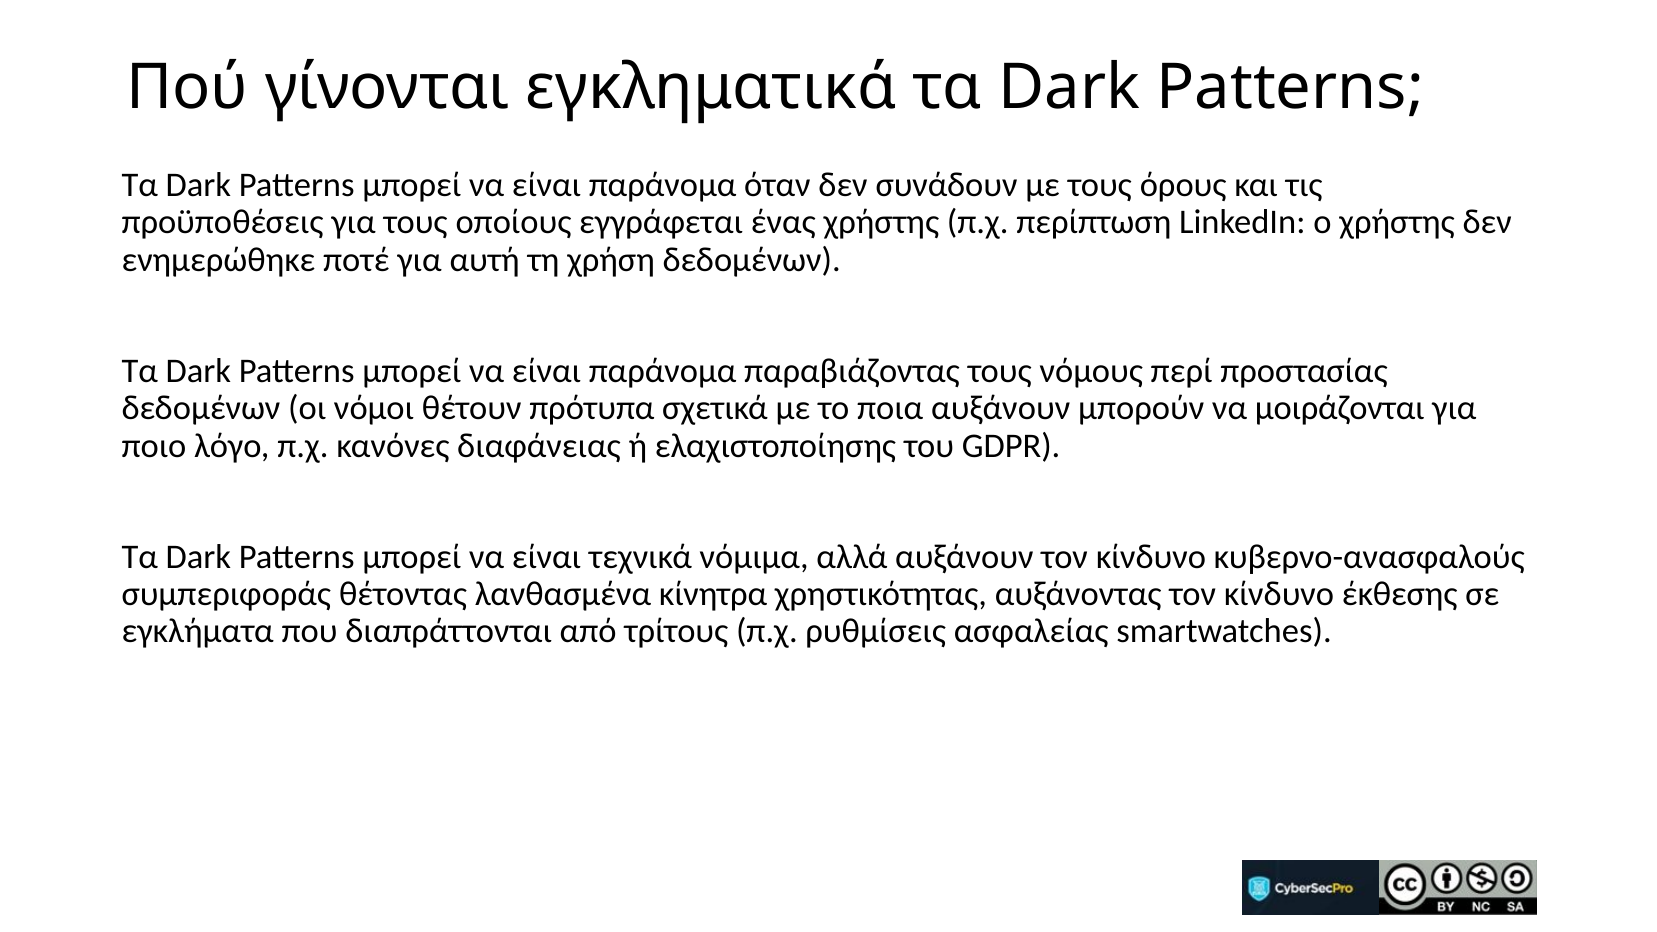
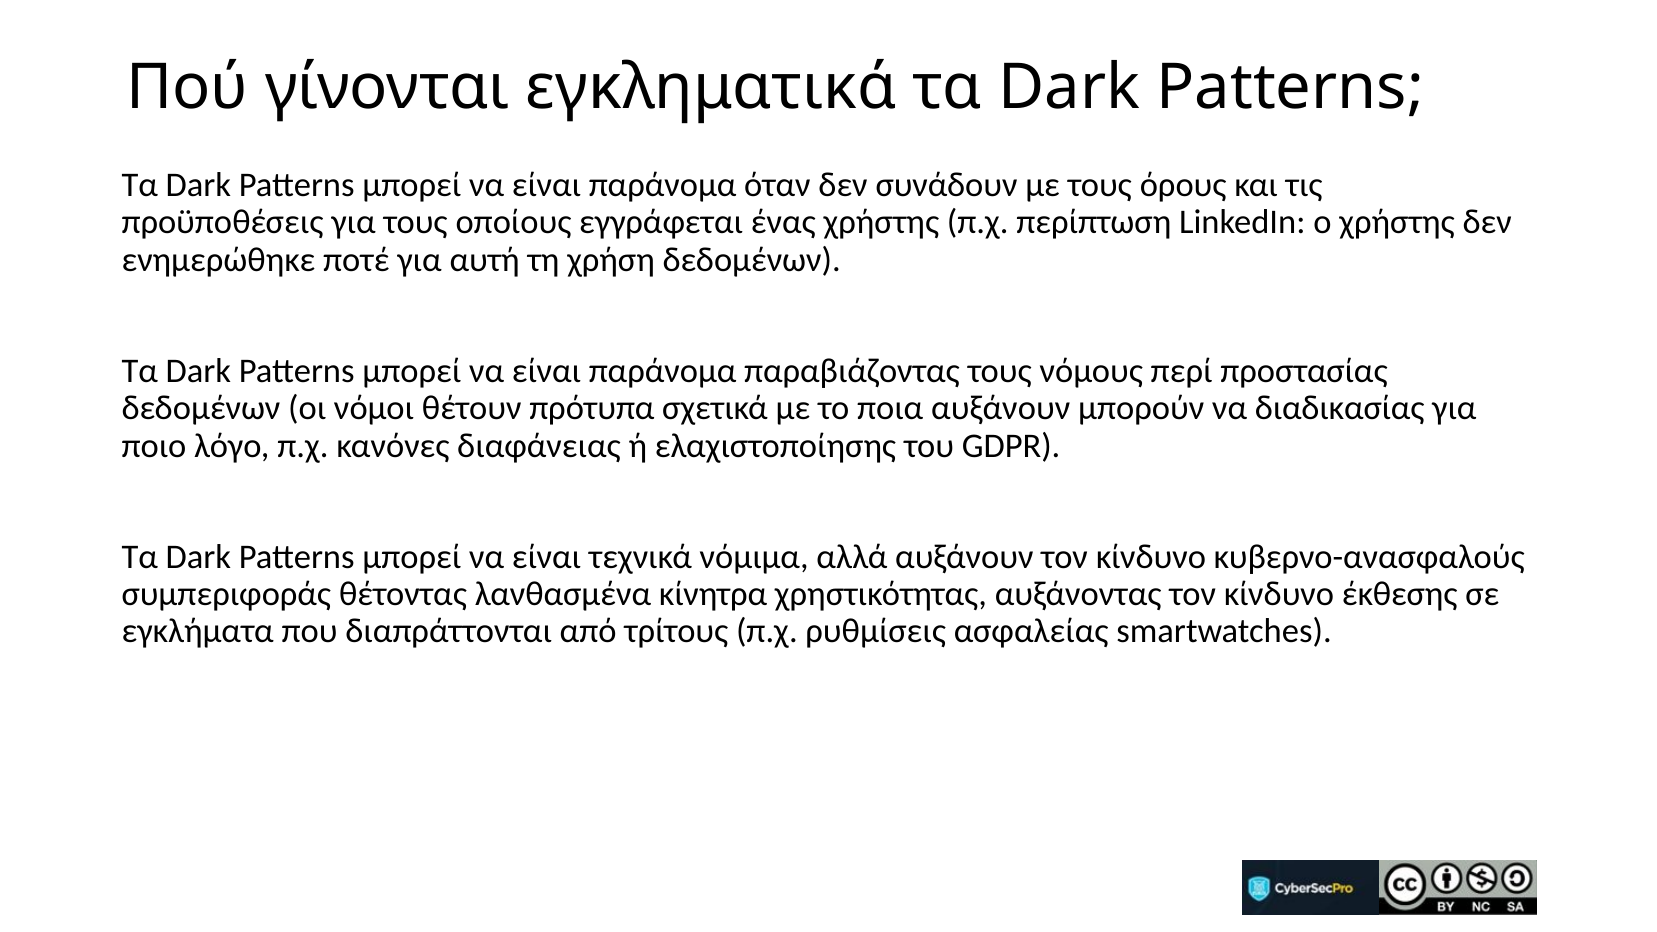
μοιράζονται: μοιράζονται -> διαδικασίας
